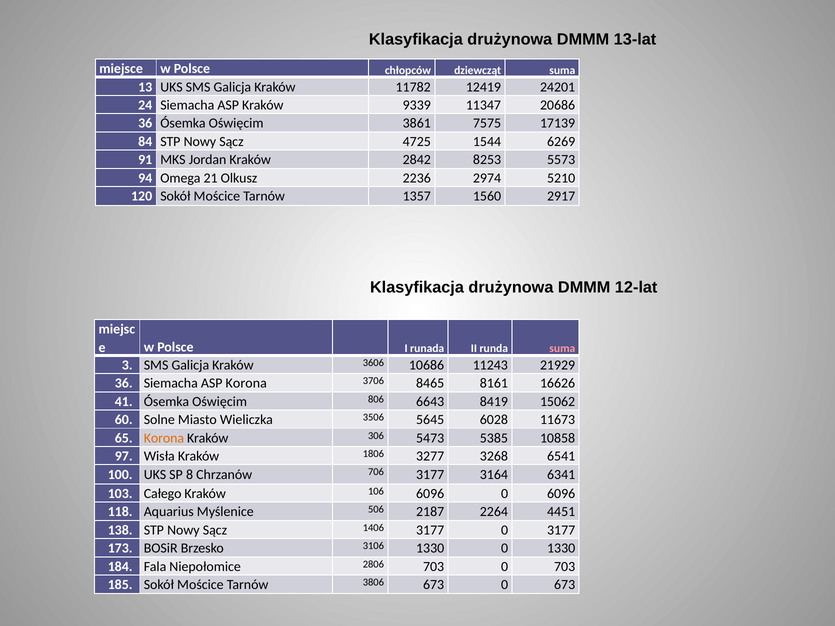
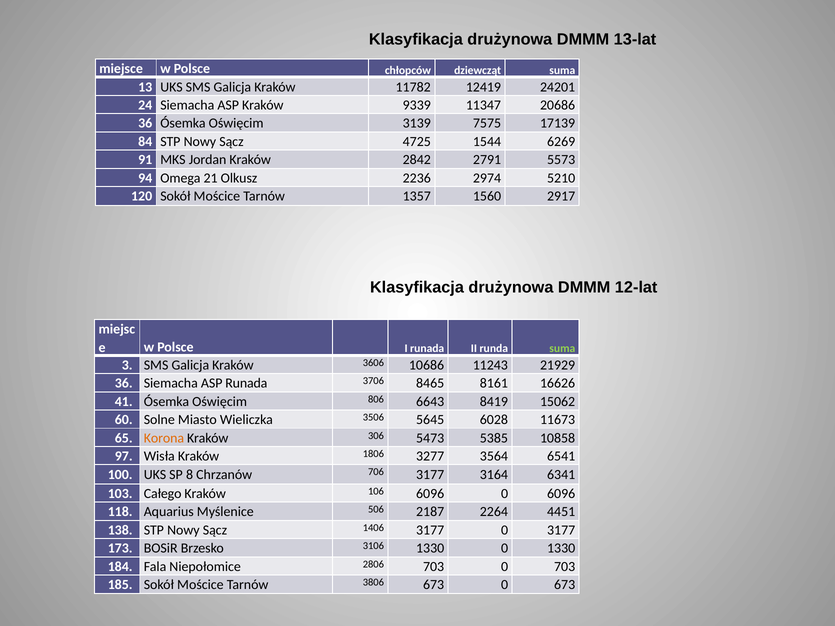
3861: 3861 -> 3139
8253: 8253 -> 2791
suma at (562, 349) colour: pink -> light green
ASP Korona: Korona -> Runada
3268: 3268 -> 3564
